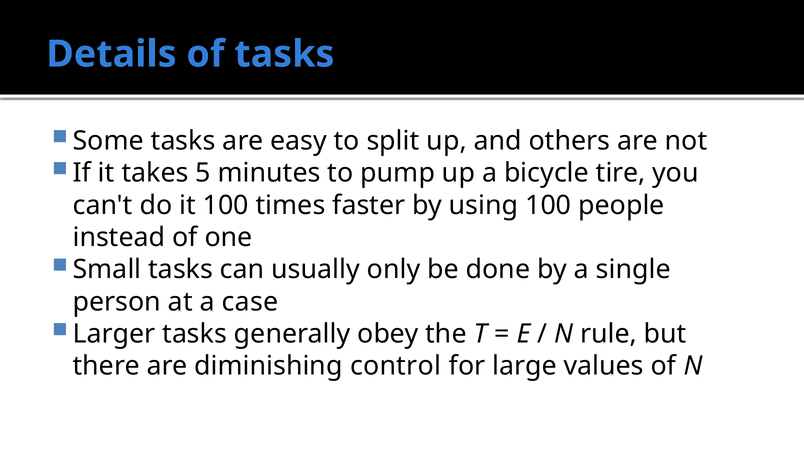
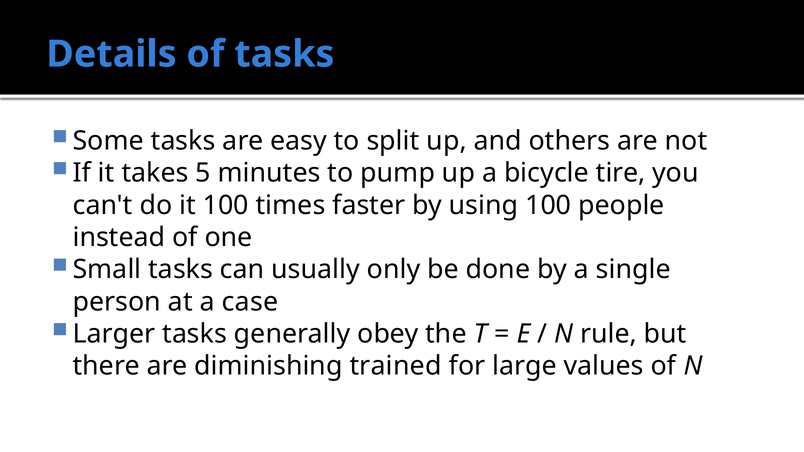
control: control -> trained
